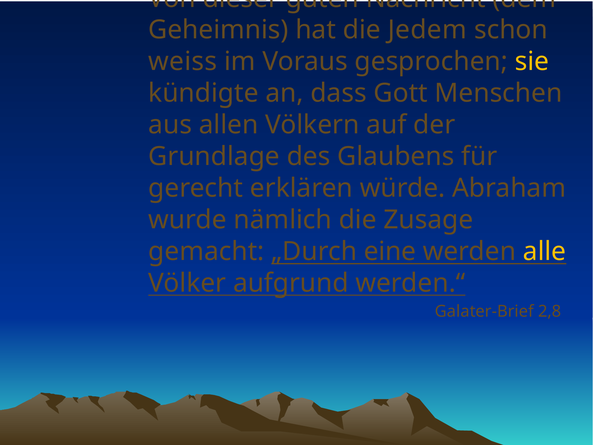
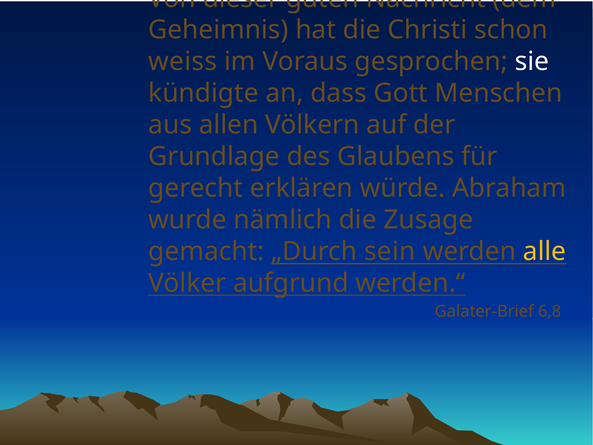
Jedem: Jedem -> Christi
sie colour: yellow -> white
eine: eine -> sein
2,8: 2,8 -> 6,8
